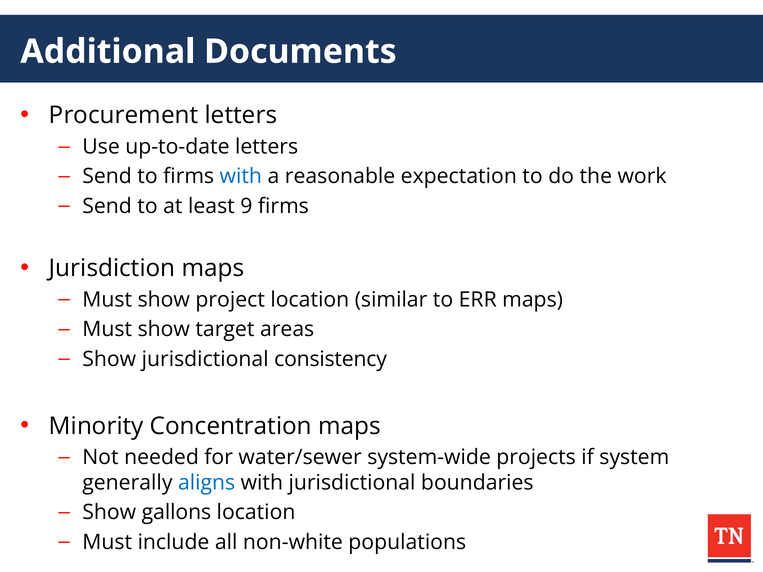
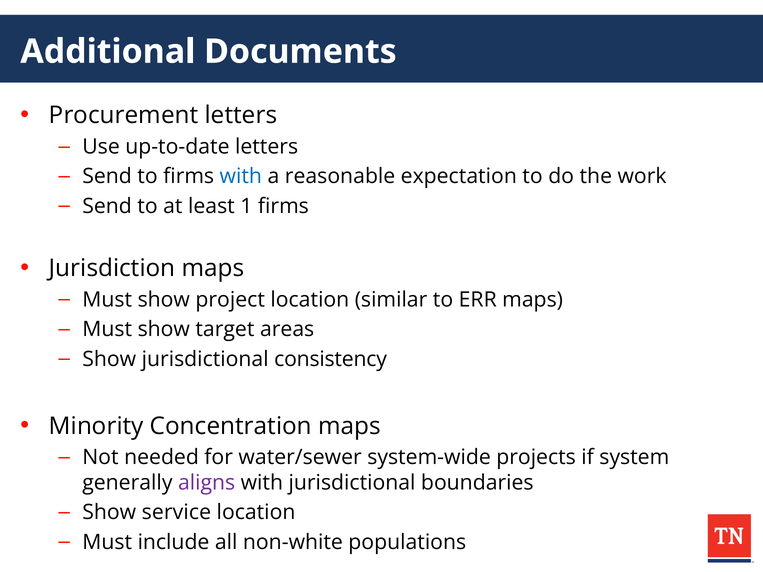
9: 9 -> 1
aligns colour: blue -> purple
gallons: gallons -> service
